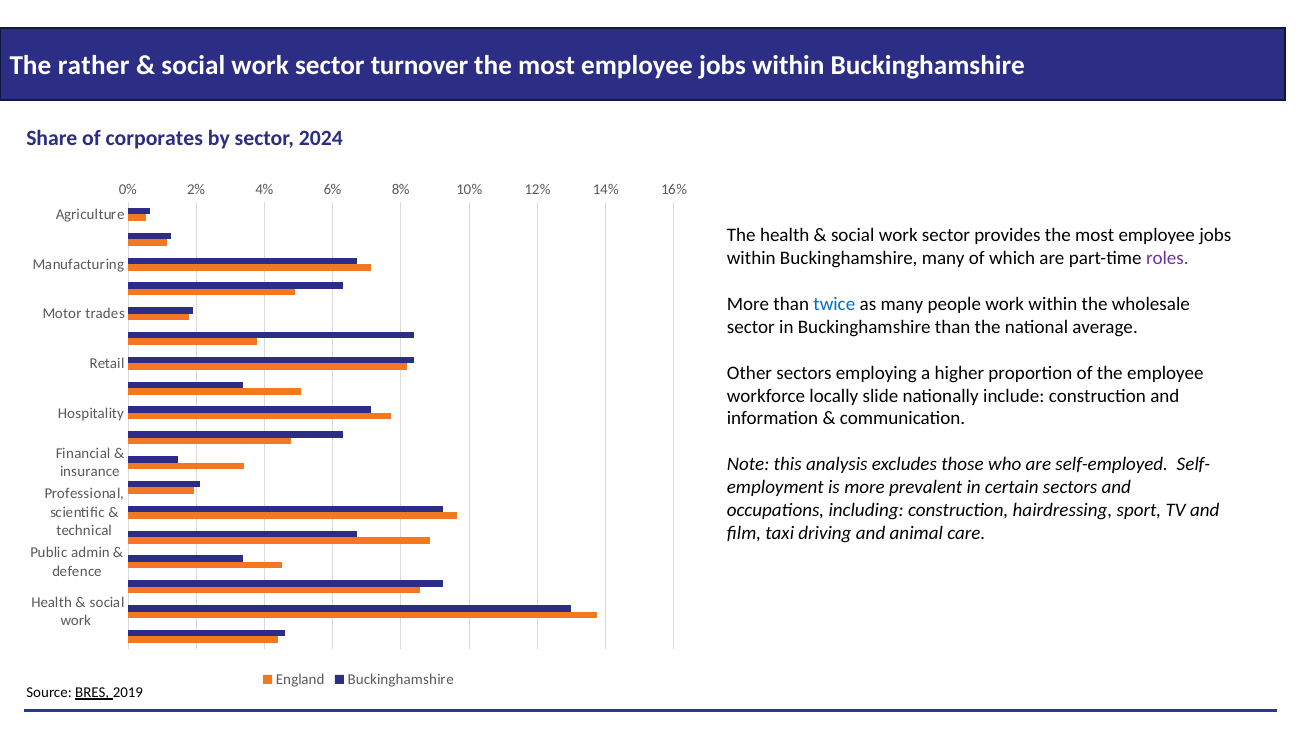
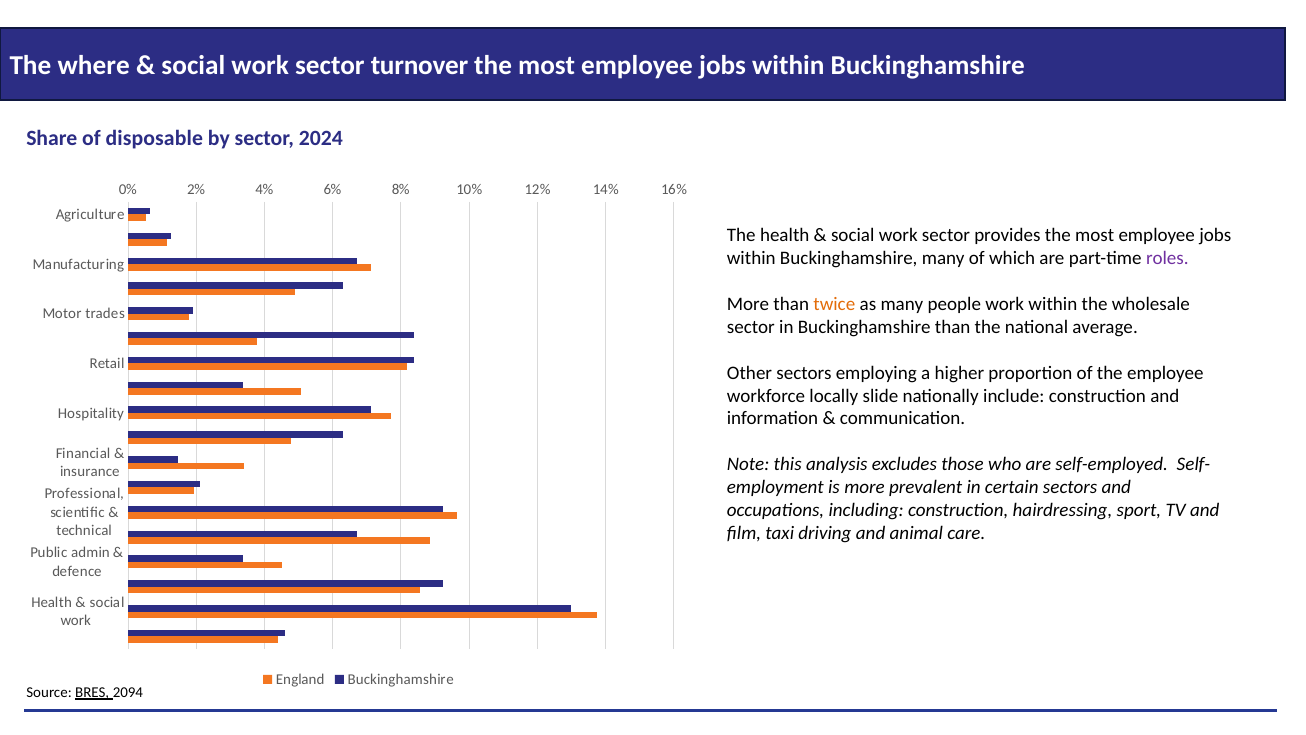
rather: rather -> where
corporates: corporates -> disposable
twice colour: blue -> orange
2019: 2019 -> 2094
